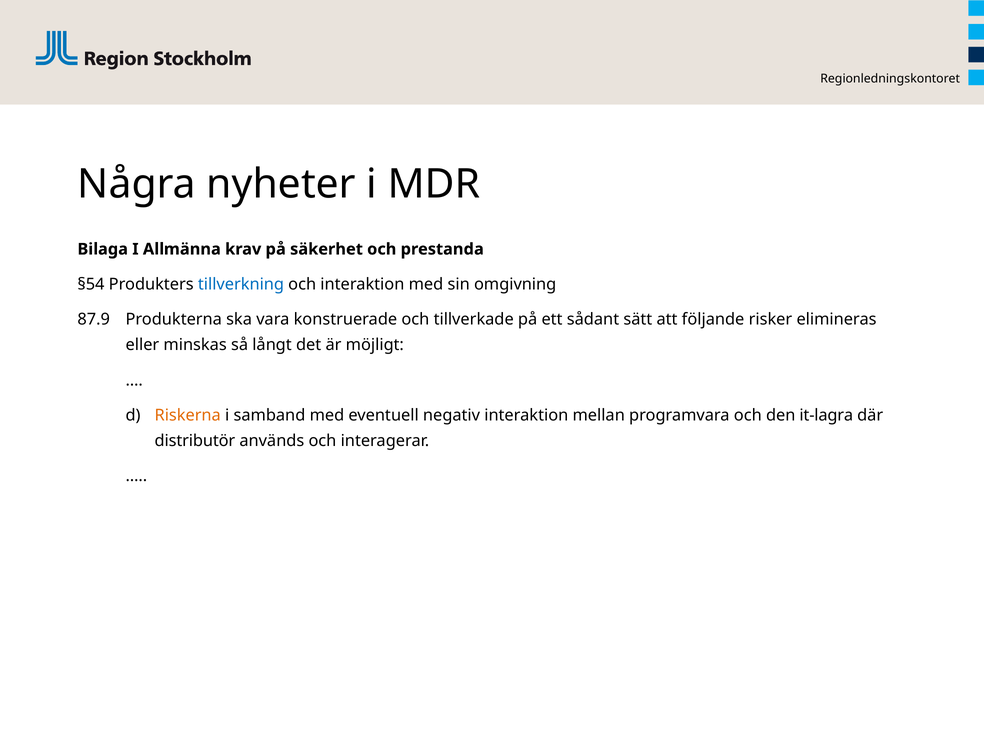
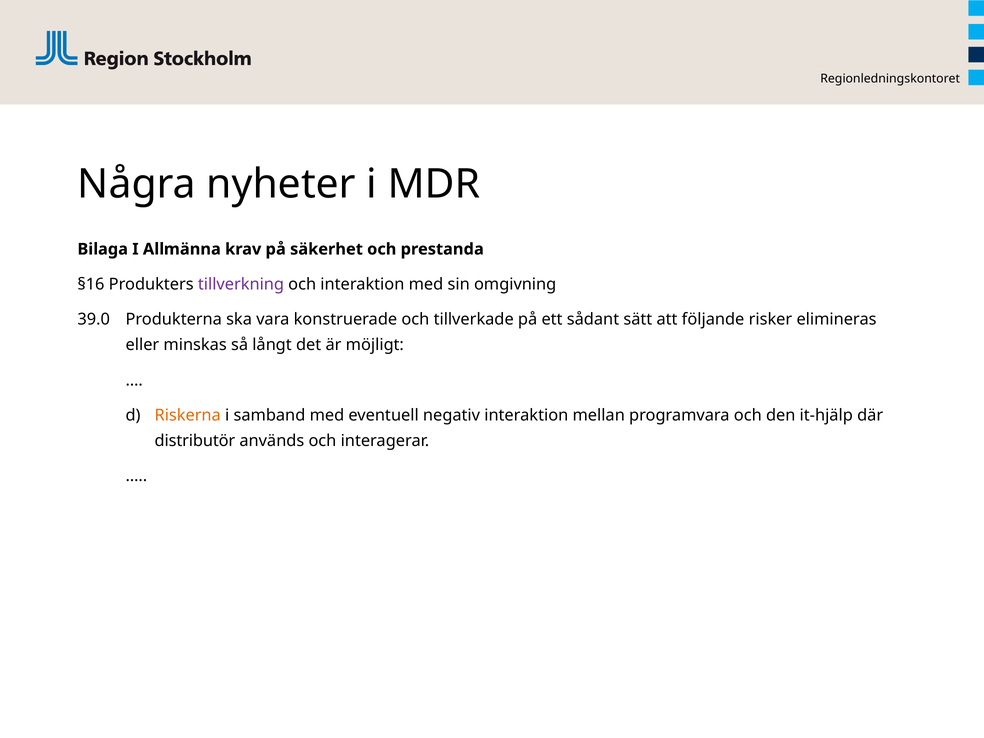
§54: §54 -> §16
tillverkning colour: blue -> purple
87.9: 87.9 -> 39.0
it-lagra: it-lagra -> it-hjälp
